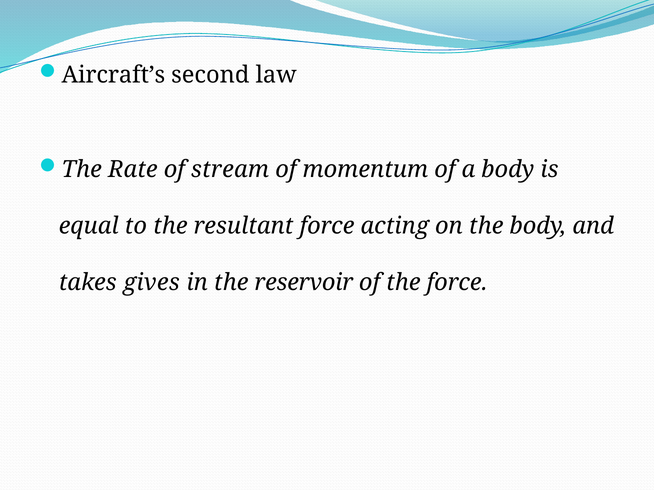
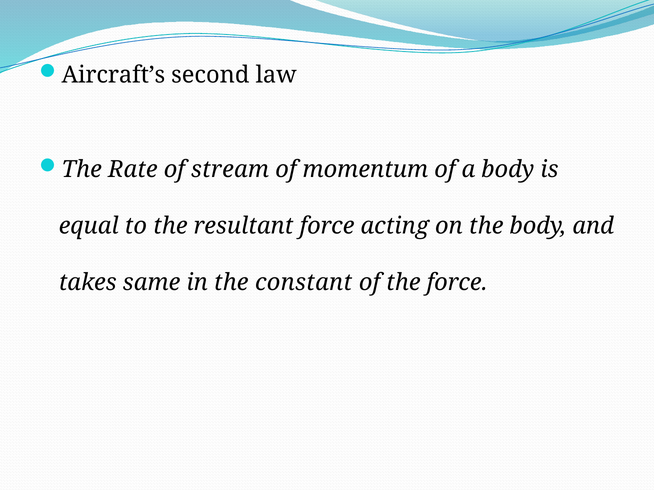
gives: gives -> same
reservoir: reservoir -> constant
